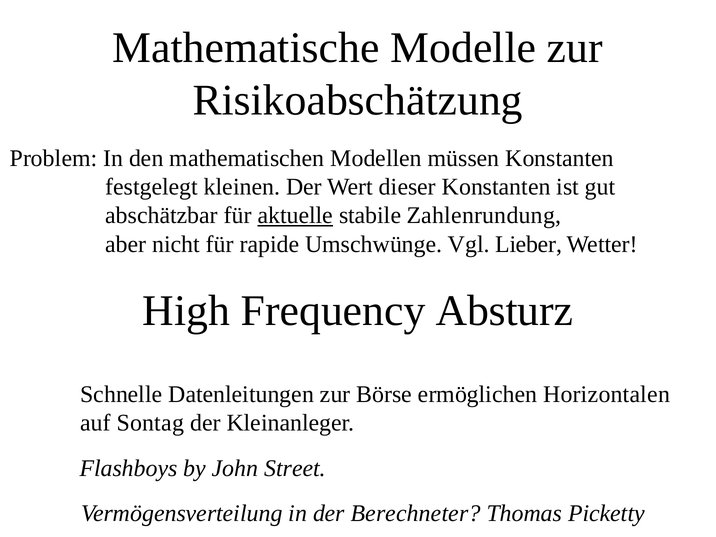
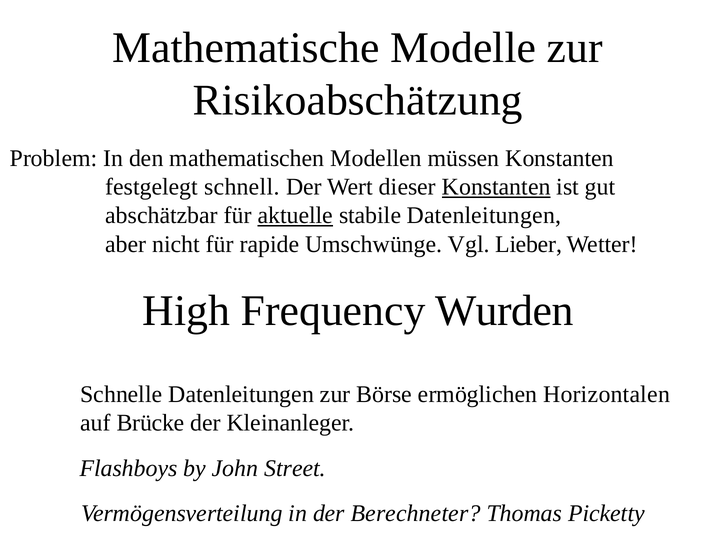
kleinen: kleinen -> schnell
Konstanten at (496, 187) underline: none -> present
stabile Zahlenrundung: Zahlenrundung -> Datenleitungen
Absturz: Absturz -> Wurden
Sontag: Sontag -> Brücke
